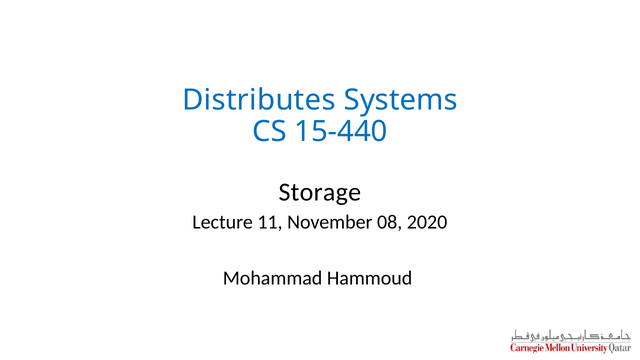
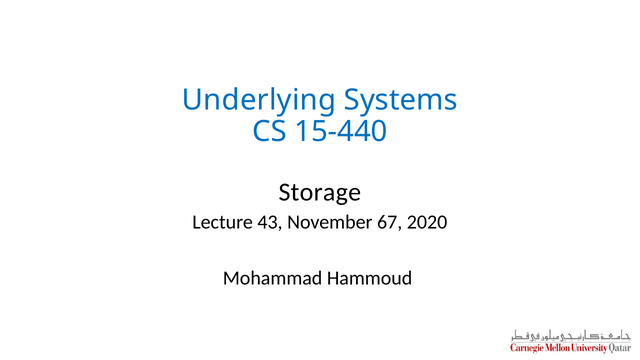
Distributes: Distributes -> Underlying
11: 11 -> 43
08: 08 -> 67
